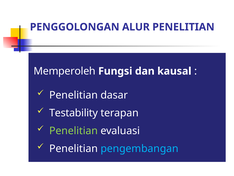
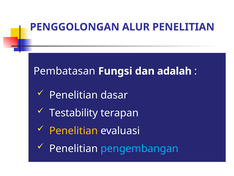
Memperoleh: Memperoleh -> Pembatasan
kausal: kausal -> adalah
Penelitian at (74, 130) colour: light green -> yellow
